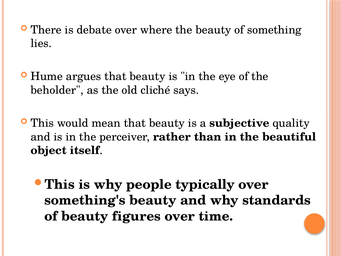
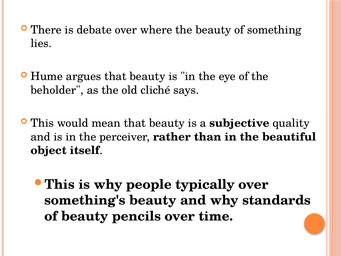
figures: figures -> pencils
